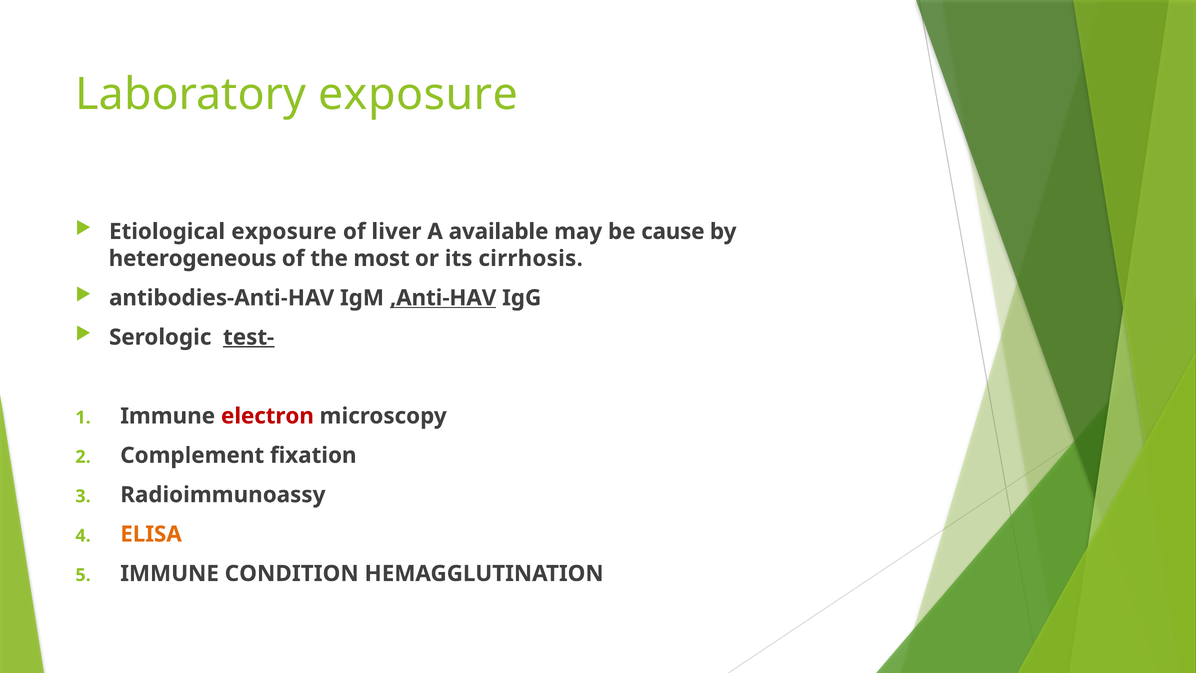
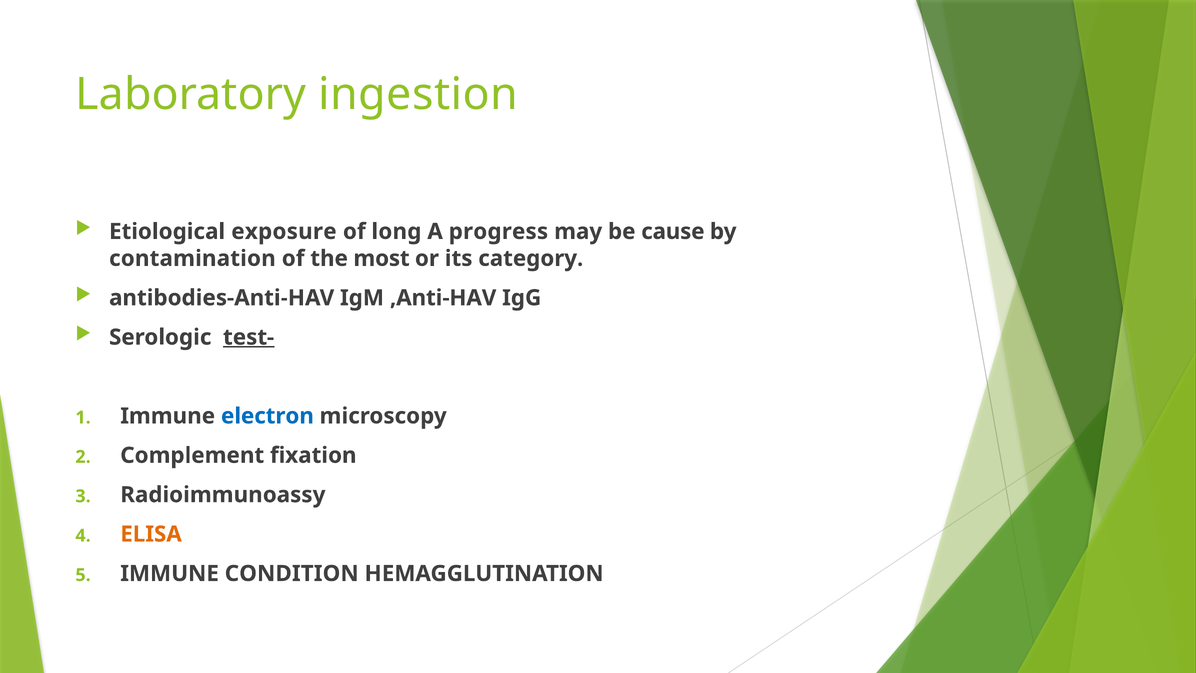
Laboratory exposure: exposure -> ingestion
liver: liver -> long
available: available -> progress
heterogeneous: heterogeneous -> contamination
cirrhosis: cirrhosis -> category
,Anti-HAV underline: present -> none
electron colour: red -> blue
